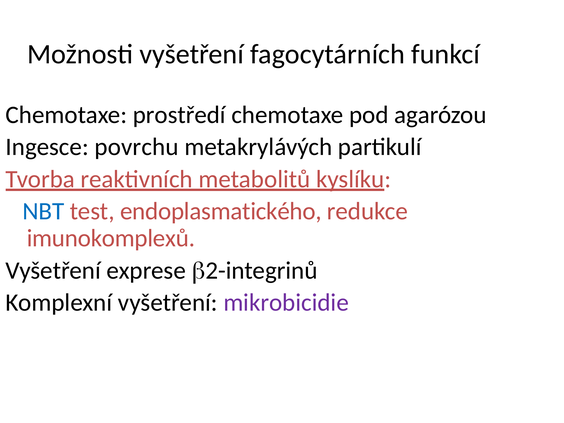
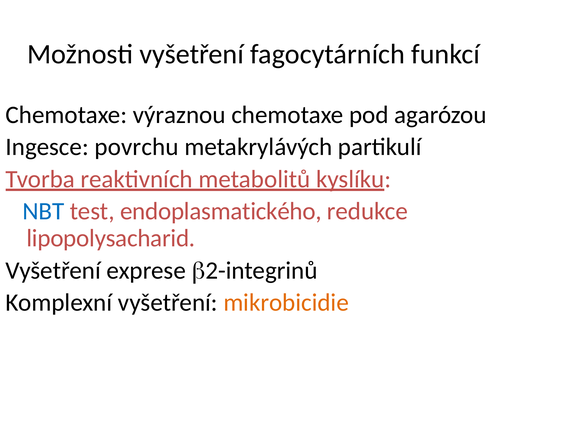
prostředí: prostředí -> výraznou
imunokomplexů: imunokomplexů -> lipopolysacharid
mikrobicidie colour: purple -> orange
